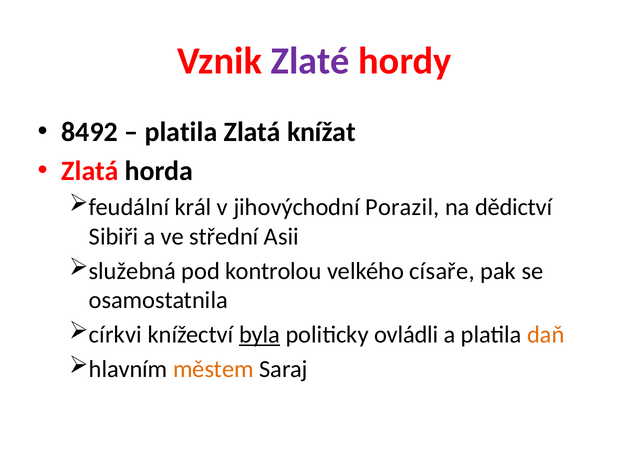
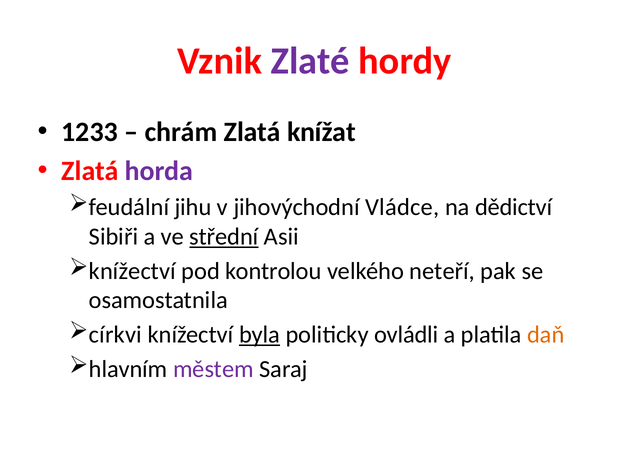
8492: 8492 -> 1233
platila at (181, 132): platila -> chrám
horda colour: black -> purple
král: král -> jihu
Porazil: Porazil -> Vládce
střední underline: none -> present
služebná at (132, 271): služebná -> knížectví
císaře: císaře -> neteří
městem colour: orange -> purple
